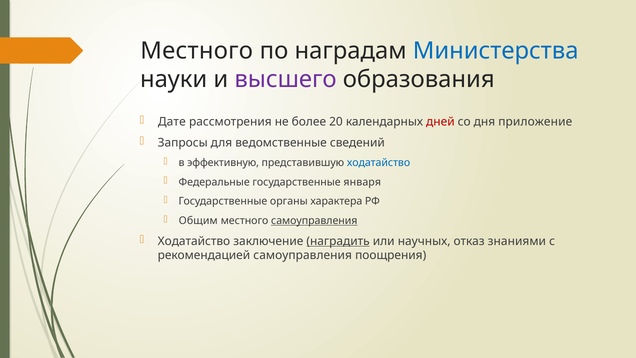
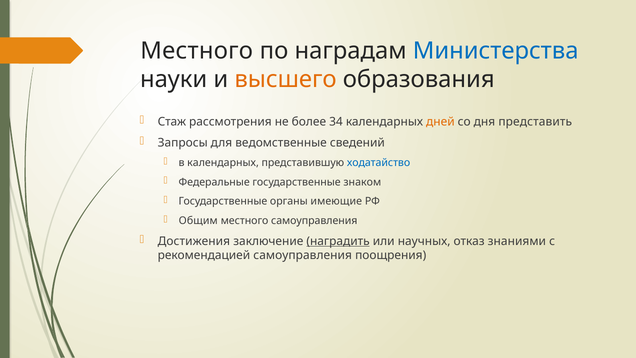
высшего colour: purple -> orange
Дате: Дате -> Стаж
20: 20 -> 34
дней colour: red -> orange
приложение: приложение -> представить
в эффективную: эффективную -> календарных
января: января -> знаком
характера: характера -> имеющие
самоуправления at (314, 221) underline: present -> none
Ходатайство at (194, 241): Ходатайство -> Достижения
